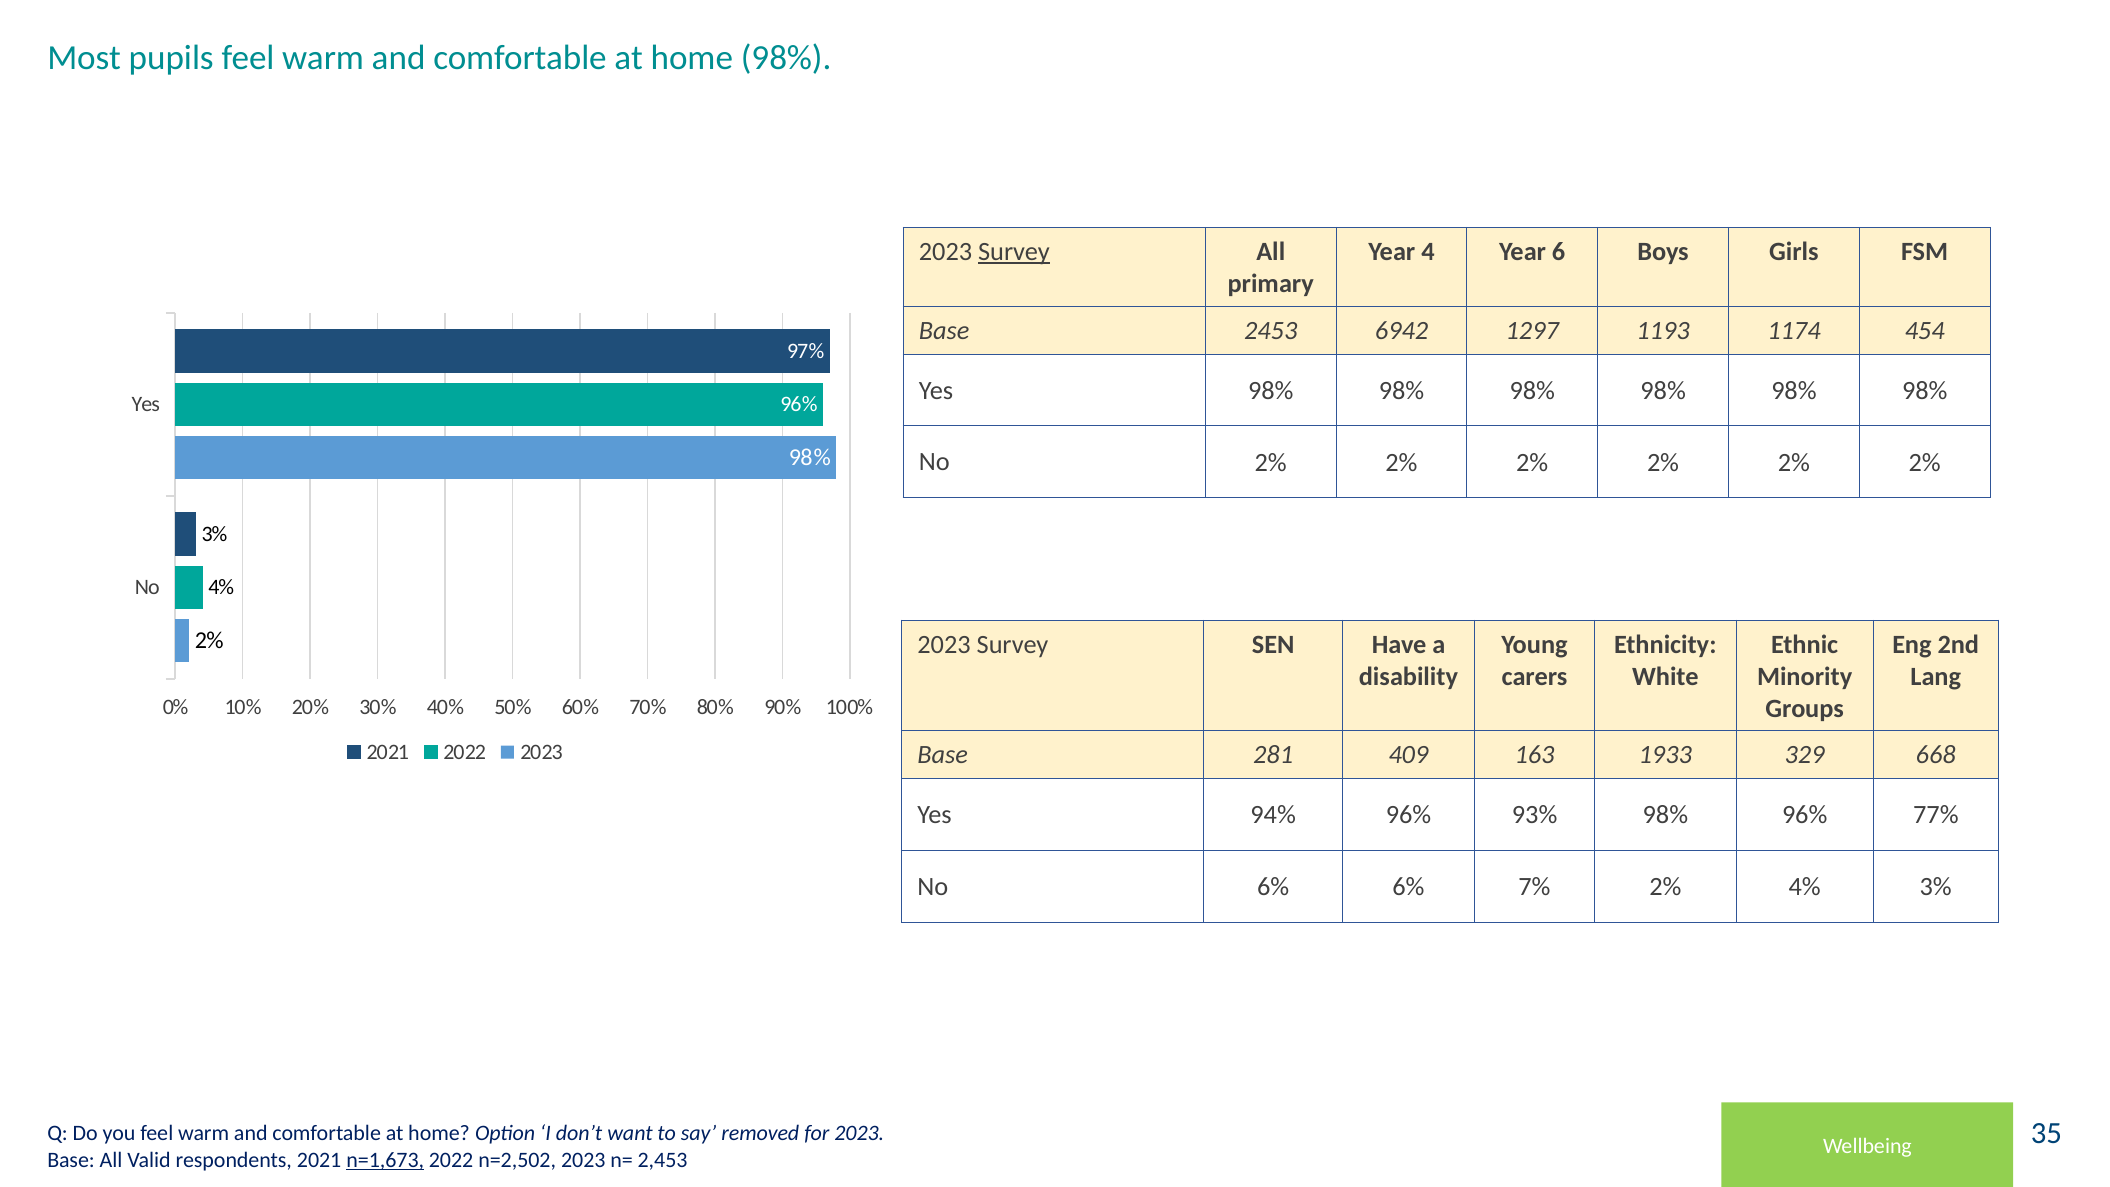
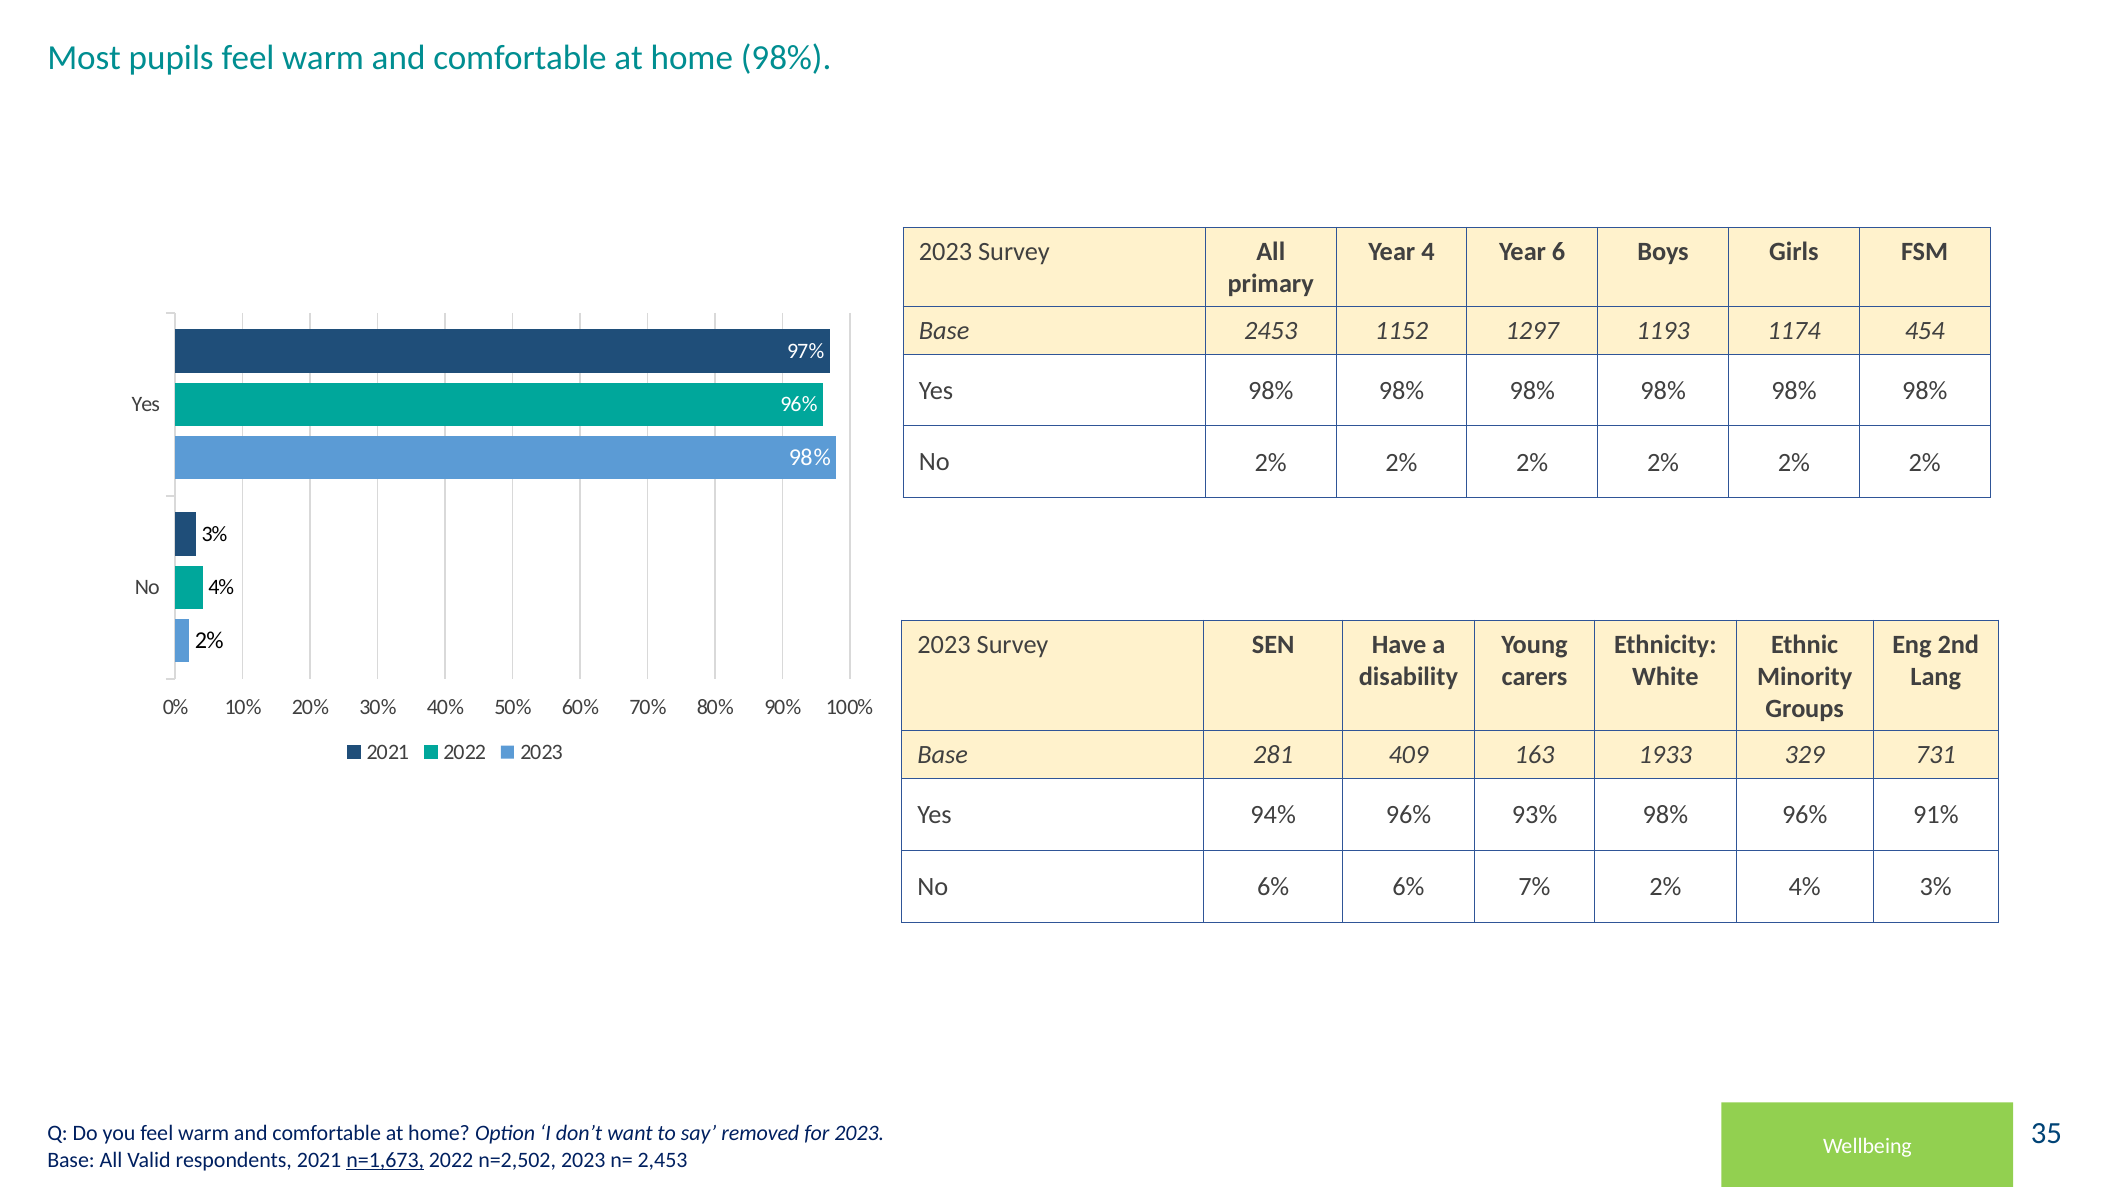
Survey at (1014, 252) underline: present -> none
6942: 6942 -> 1152
668: 668 -> 731
77%: 77% -> 91%
